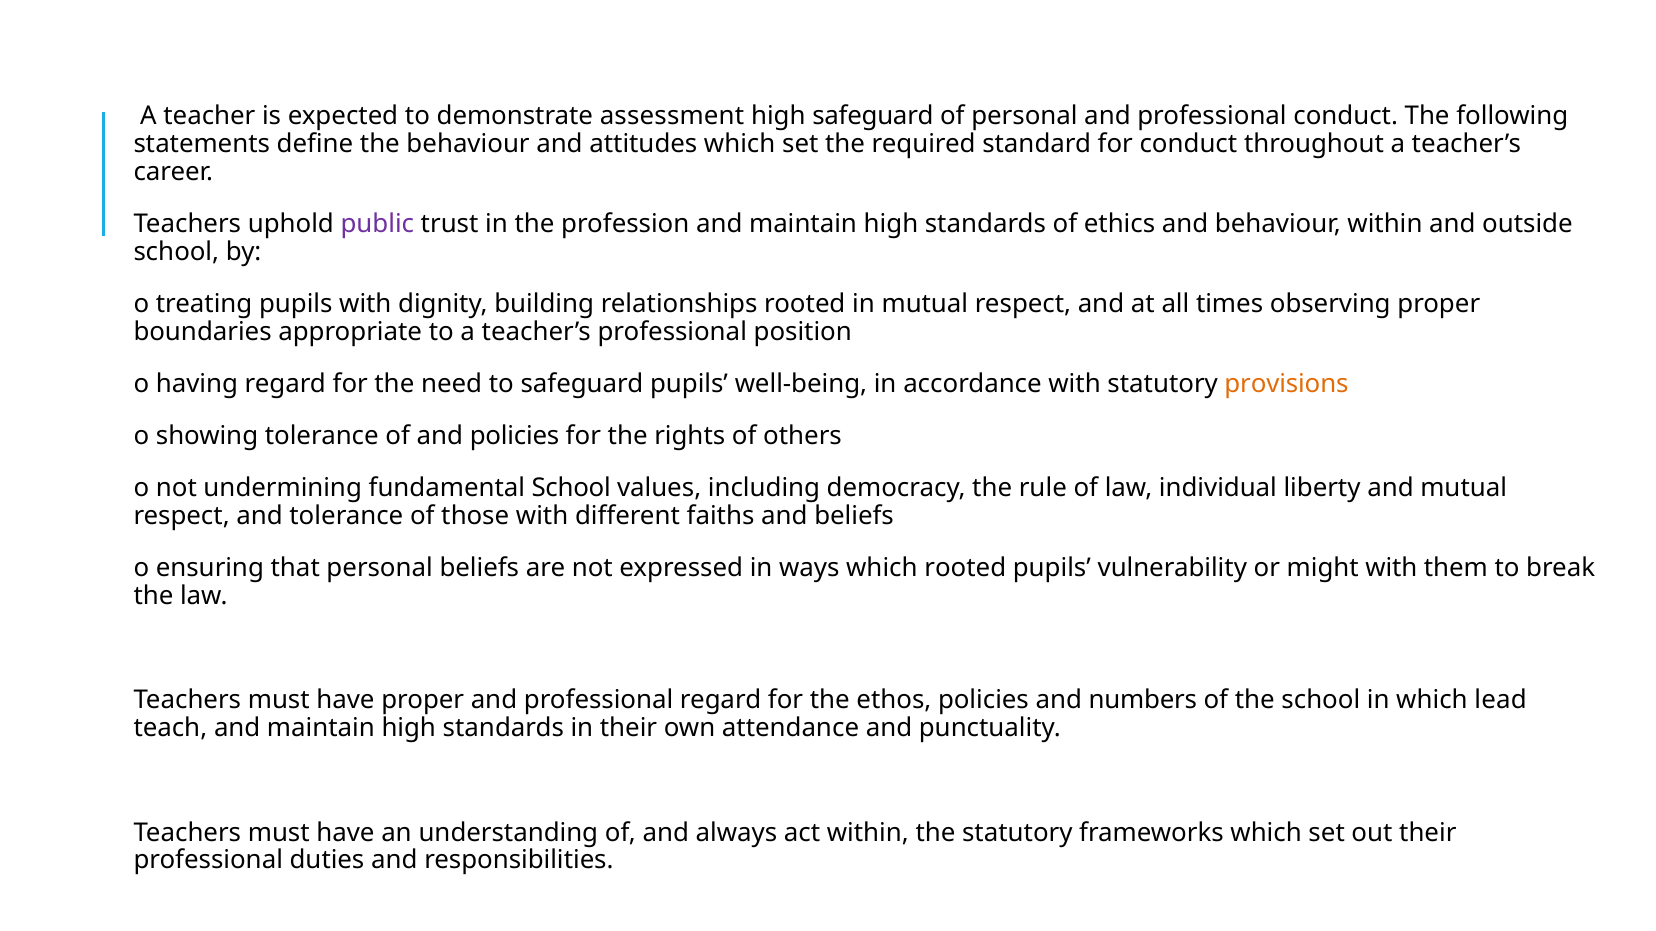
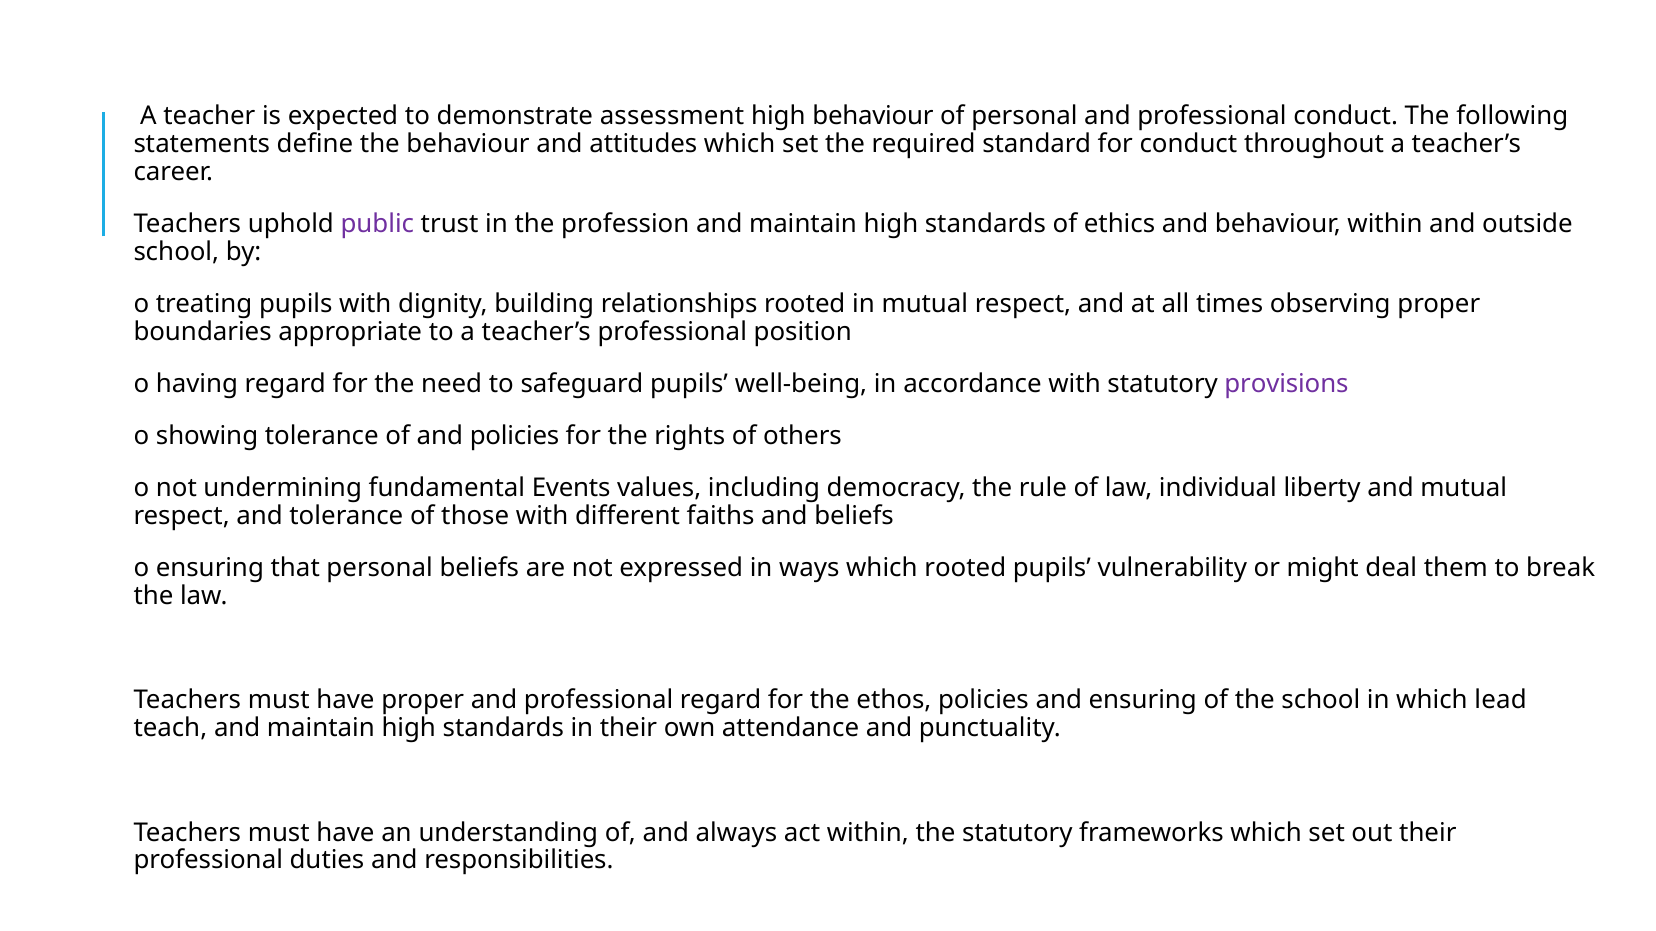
high safeguard: safeguard -> behaviour
provisions colour: orange -> purple
fundamental School: School -> Events
might with: with -> deal
and numbers: numbers -> ensuring
